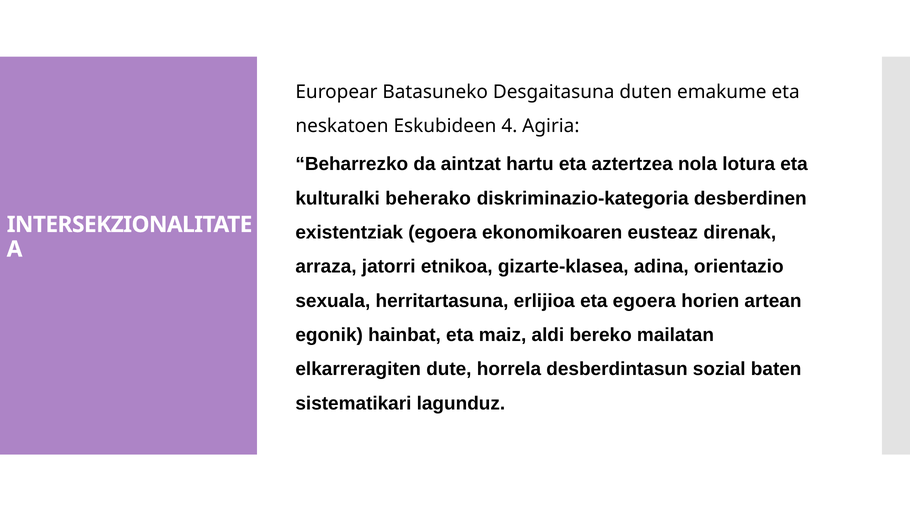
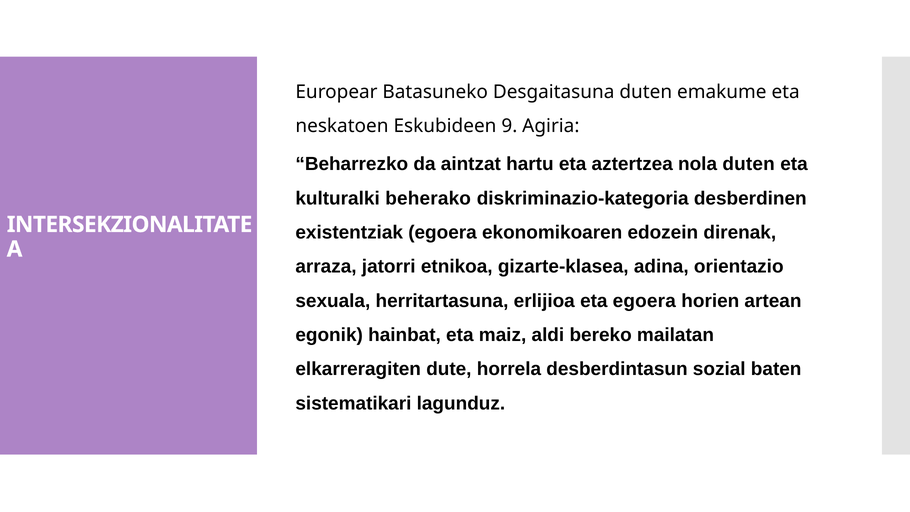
4: 4 -> 9
nola lotura: lotura -> duten
eusteaz: eusteaz -> edozein
